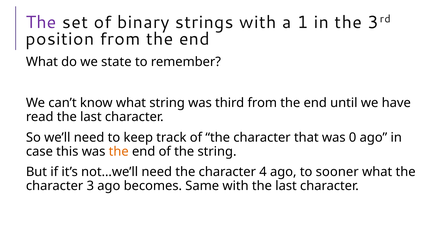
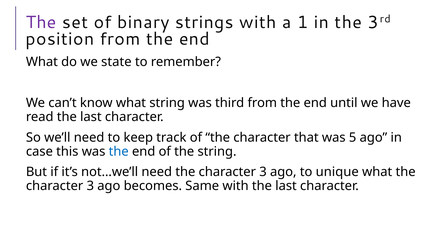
0: 0 -> 5
the at (119, 151) colour: orange -> blue
need the character 4: 4 -> 3
sooner: sooner -> unique
